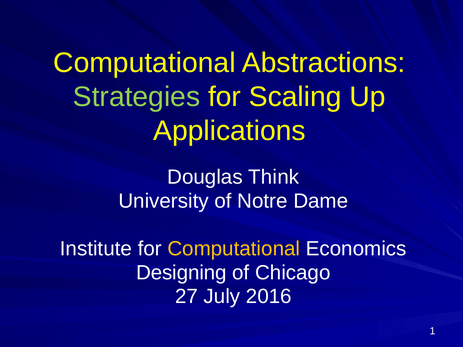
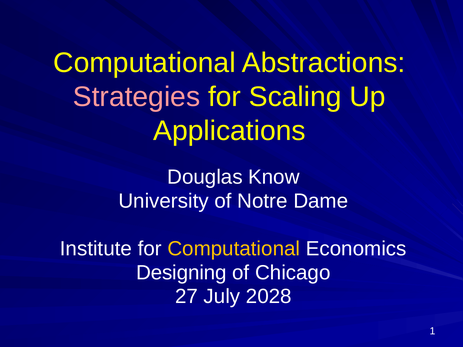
Strategies colour: light green -> pink
Think: Think -> Know
2016: 2016 -> 2028
